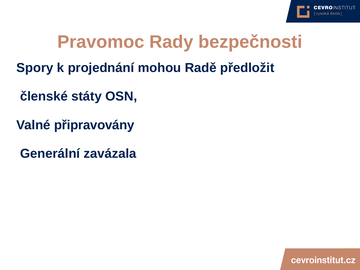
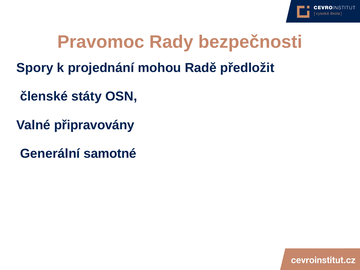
zavázala: zavázala -> samotné
